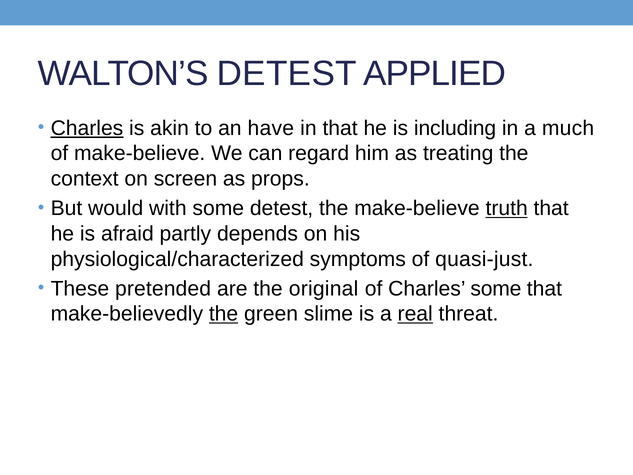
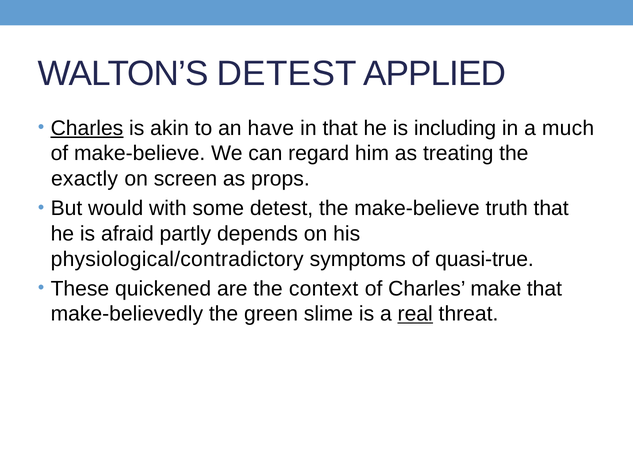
context: context -> exactly
truth underline: present -> none
physiological/characterized: physiological/characterized -> physiological/contradictory
quasi-just: quasi-just -> quasi-true
pretended: pretended -> quickened
original: original -> context
Charles some: some -> make
the at (224, 314) underline: present -> none
